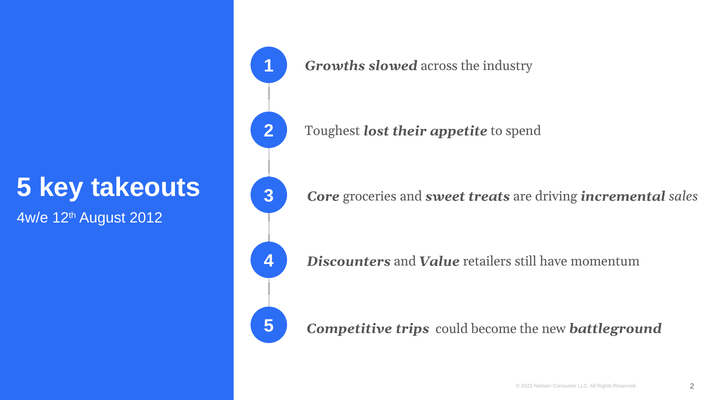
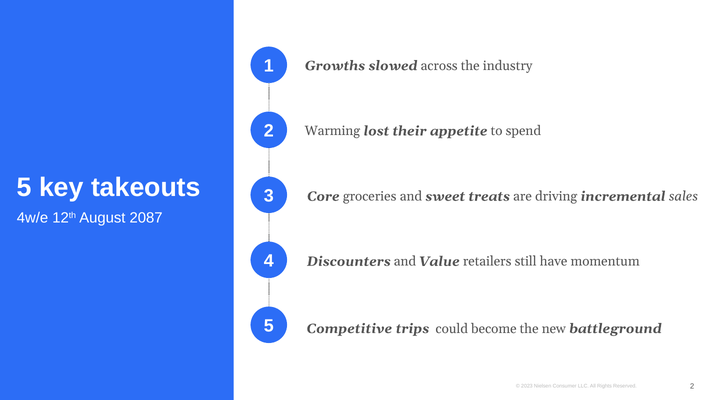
Toughest: Toughest -> Warming
2012: 2012 -> 2087
